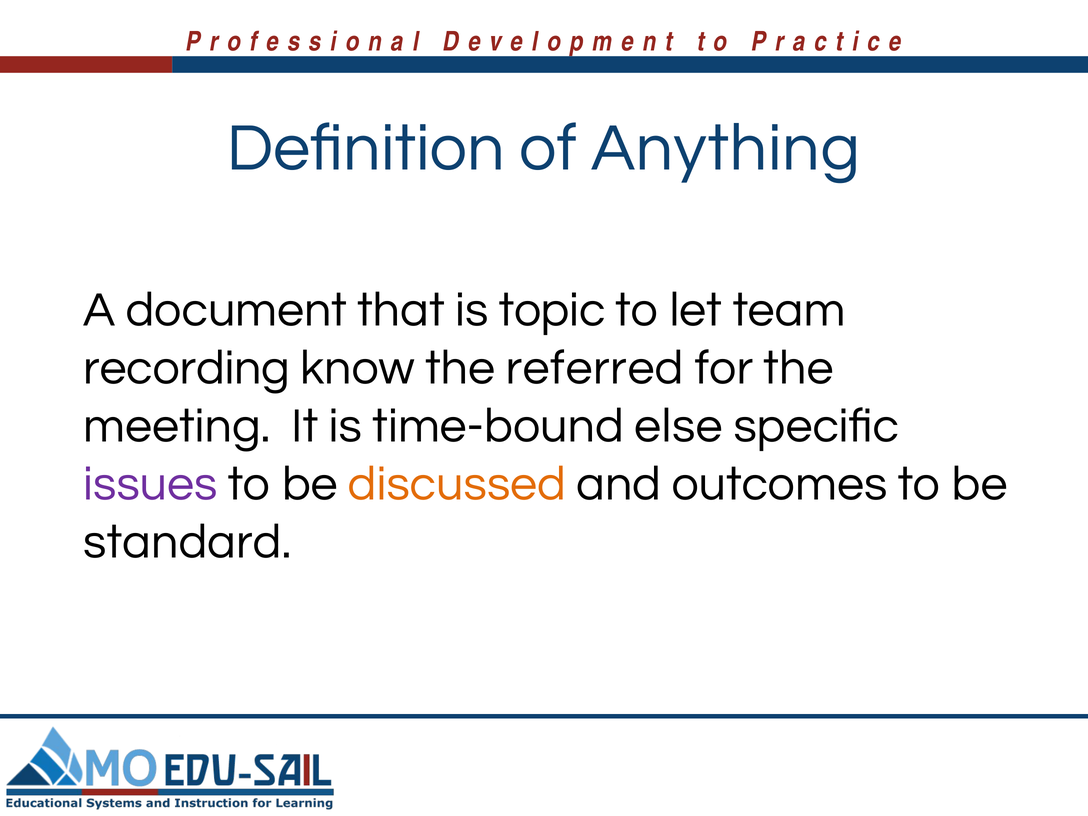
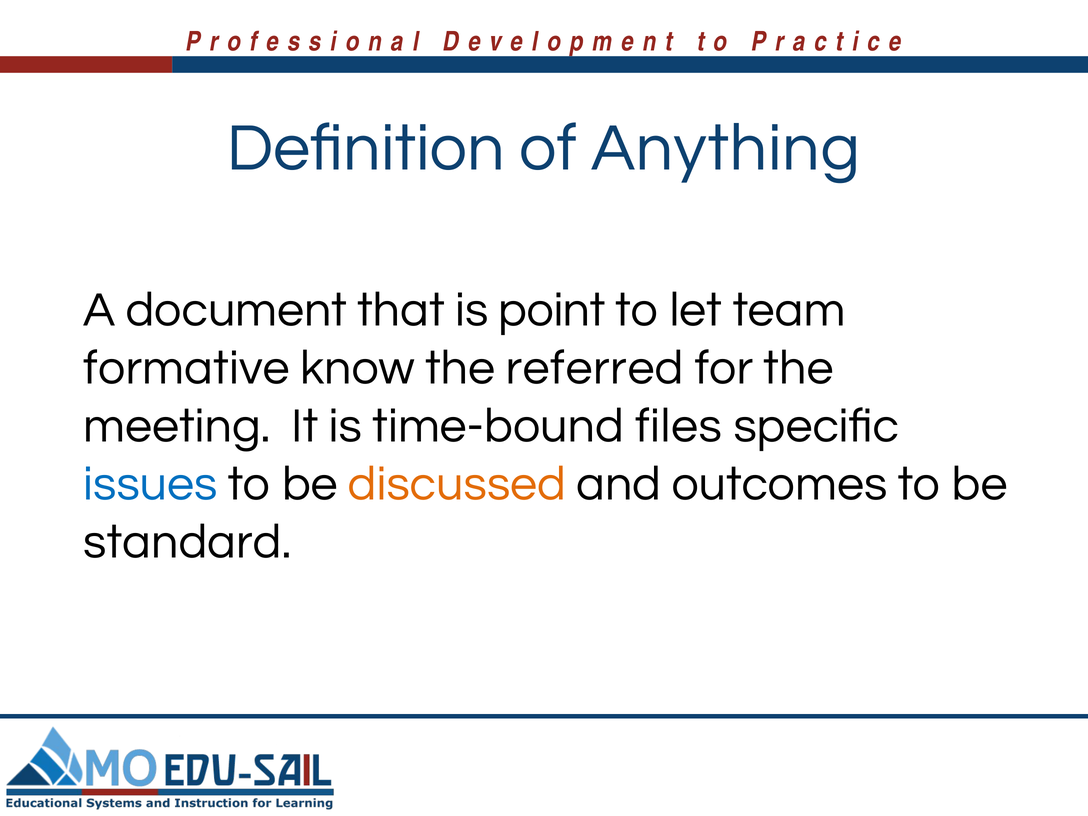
topic: topic -> point
recording: recording -> formative
else: else -> files
issues colour: purple -> blue
